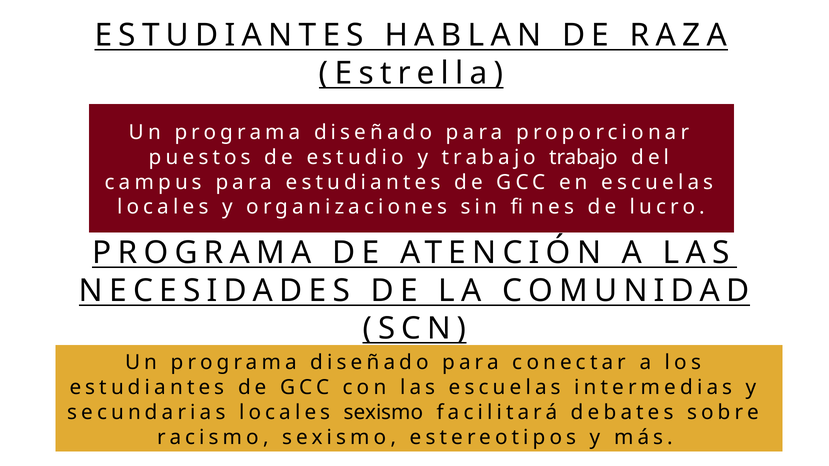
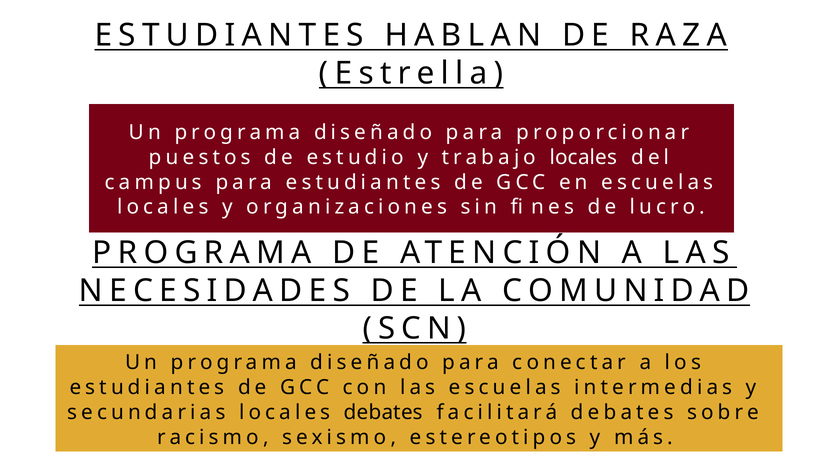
trabajo trabajo: trabajo -> locales
locales sexismo: sexismo -> debates
